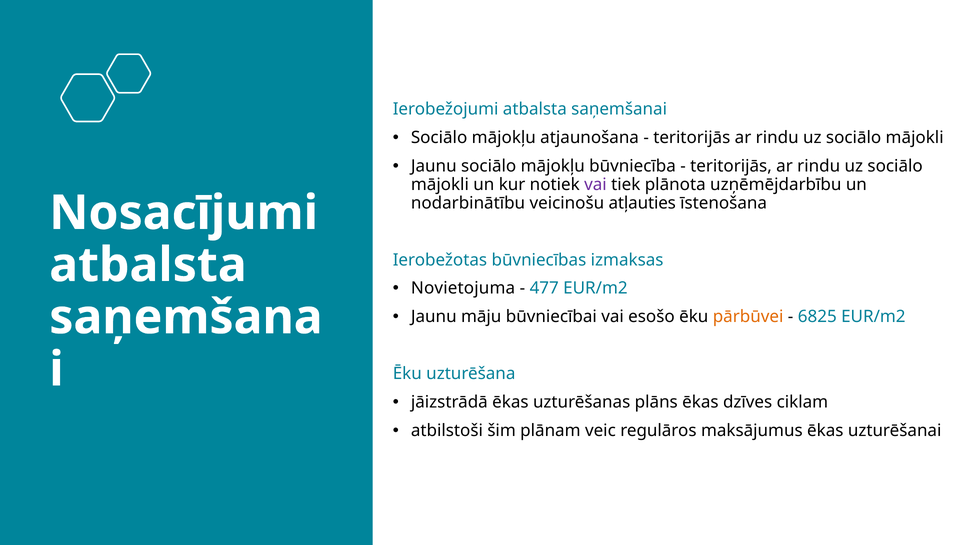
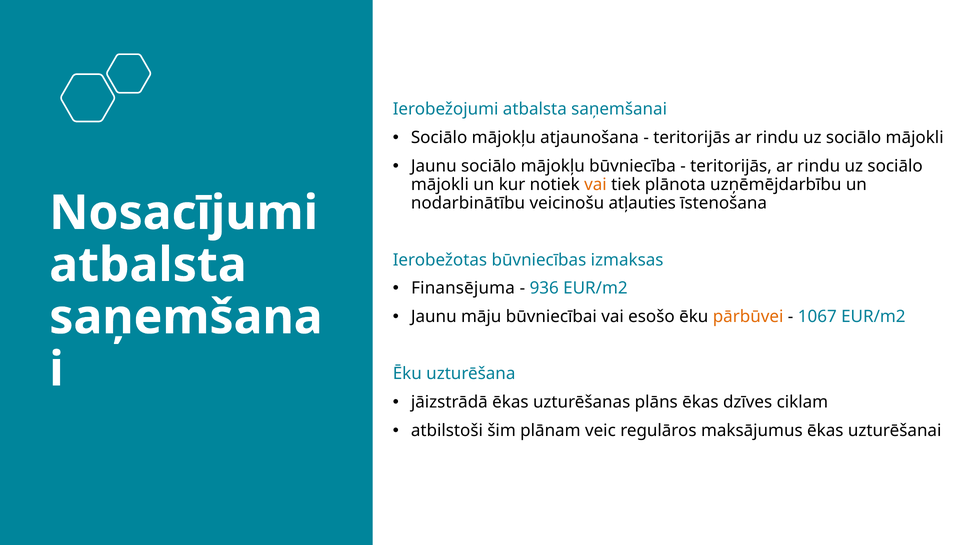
vai at (595, 184) colour: purple -> orange
Novietojuma: Novietojuma -> Finansējuma
477: 477 -> 936
6825: 6825 -> 1067
